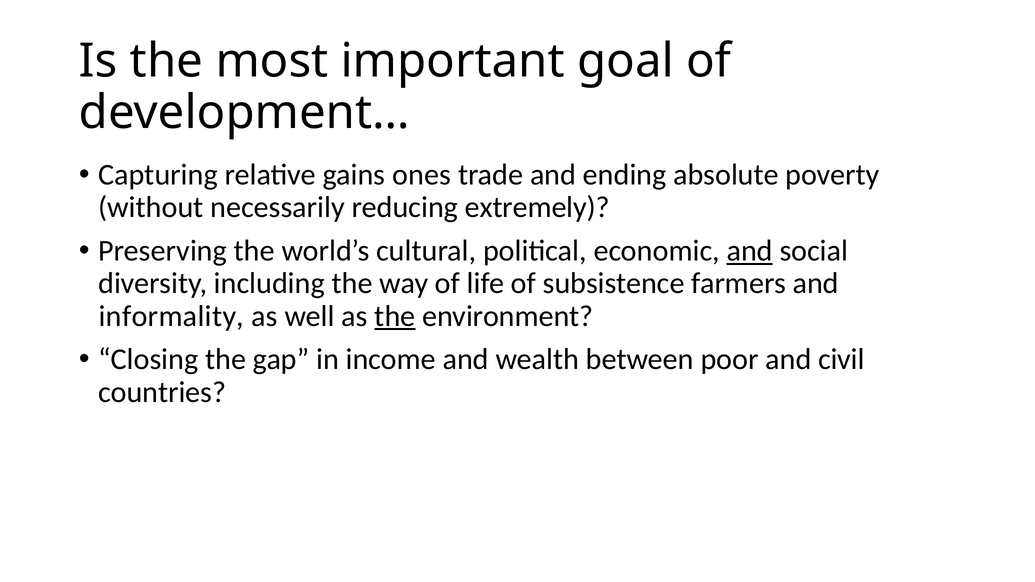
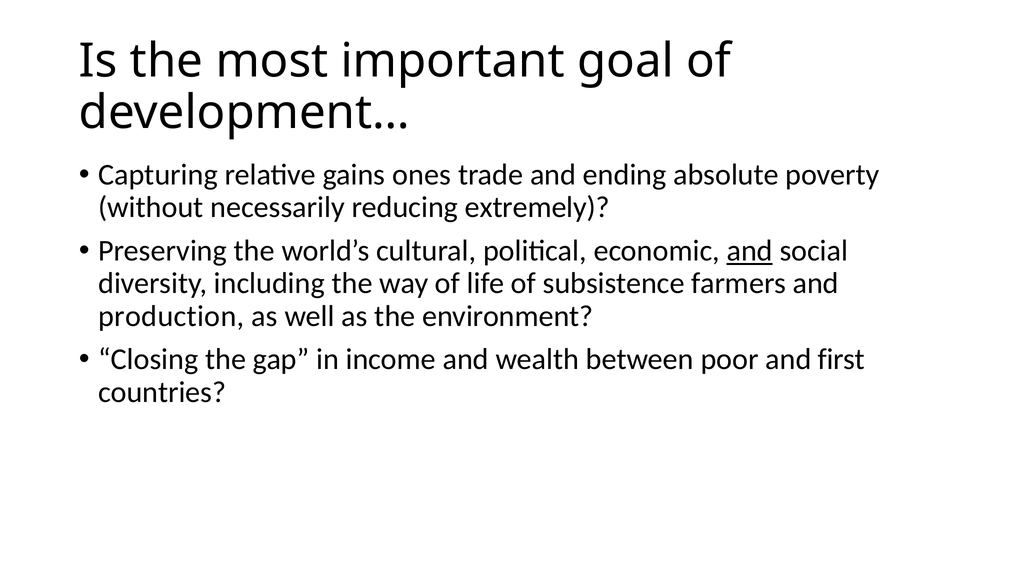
informality: informality -> production
the at (395, 316) underline: present -> none
civil: civil -> first
